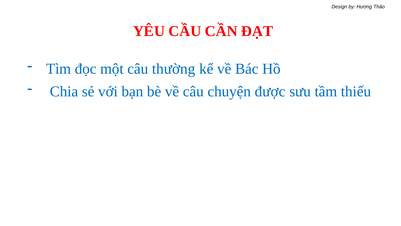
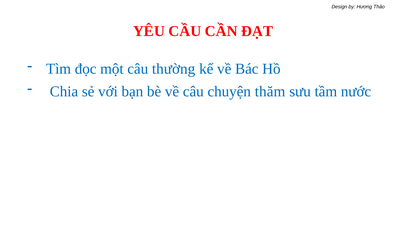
được: được -> thăm
thiếu: thiếu -> nước
